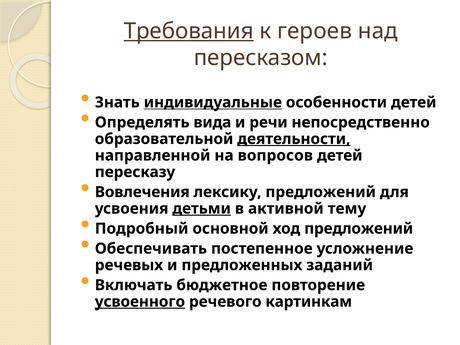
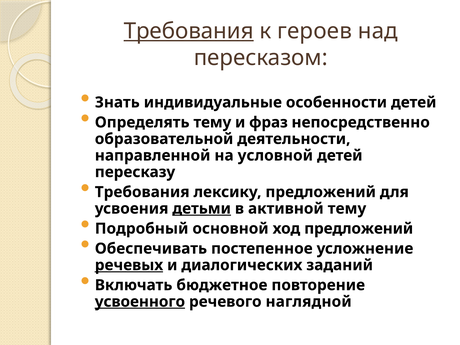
индивидуальные underline: present -> none
Определять вида: вида -> тему
речи: речи -> фраз
деятельности underline: present -> none
вопросов: вопросов -> условной
Вовлечения at (142, 192): Вовлечения -> Требования
речевых underline: none -> present
предложенных: предложенных -> диалогических
картинкам: картинкам -> наглядной
